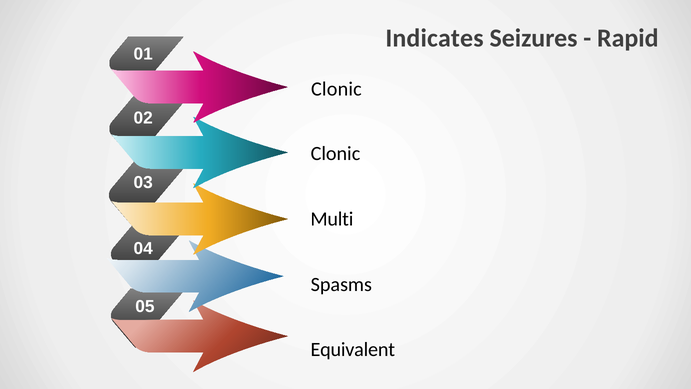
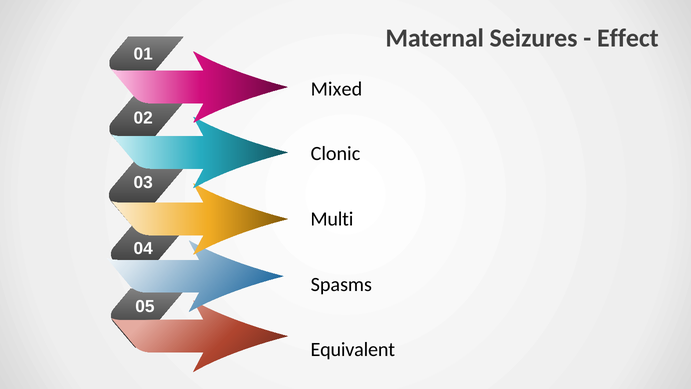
Indicates: Indicates -> Maternal
Rapid: Rapid -> Effect
Clonic at (336, 89): Clonic -> Mixed
